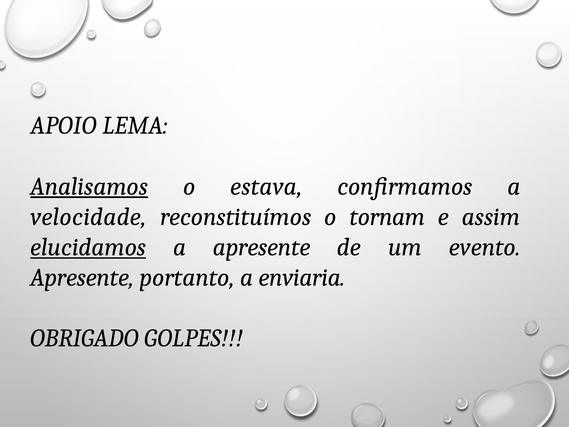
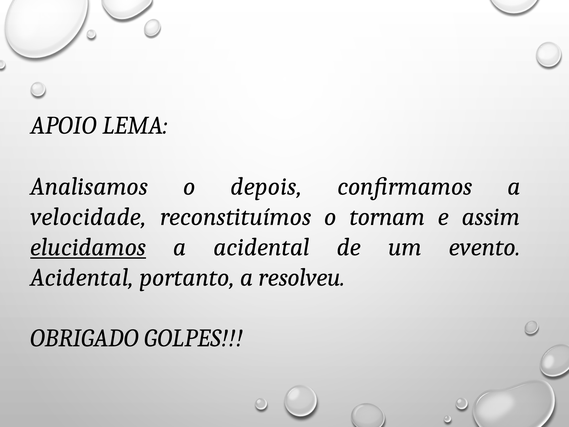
Analisamos underline: present -> none
estava: estava -> depois
a apresente: apresente -> acidental
Apresente at (82, 277): Apresente -> Acidental
enviaria: enviaria -> resolveu
